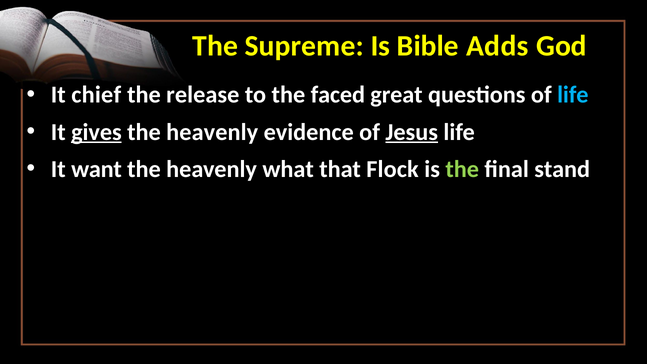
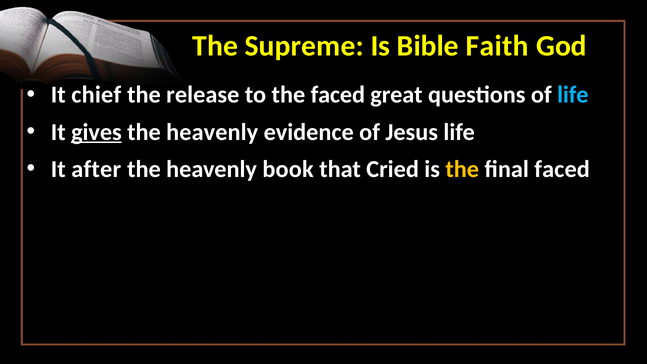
Adds: Adds -> Faith
Jesus underline: present -> none
want: want -> after
what: what -> book
Flock: Flock -> Cried
the at (462, 169) colour: light green -> yellow
final stand: stand -> faced
